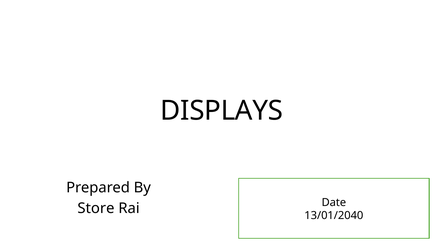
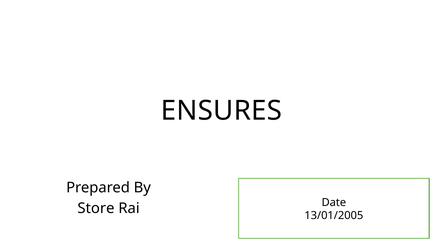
DISPLAYS: DISPLAYS -> ENSURES
13/01/2040: 13/01/2040 -> 13/01/2005
